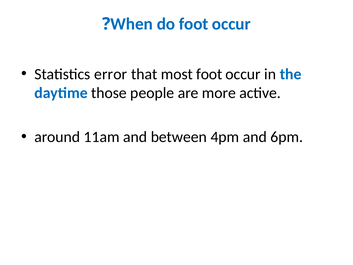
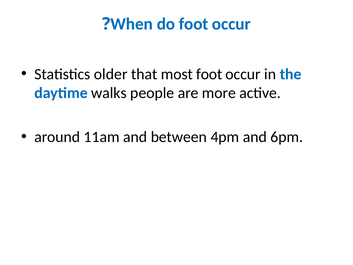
error: error -> older
those: those -> walks
